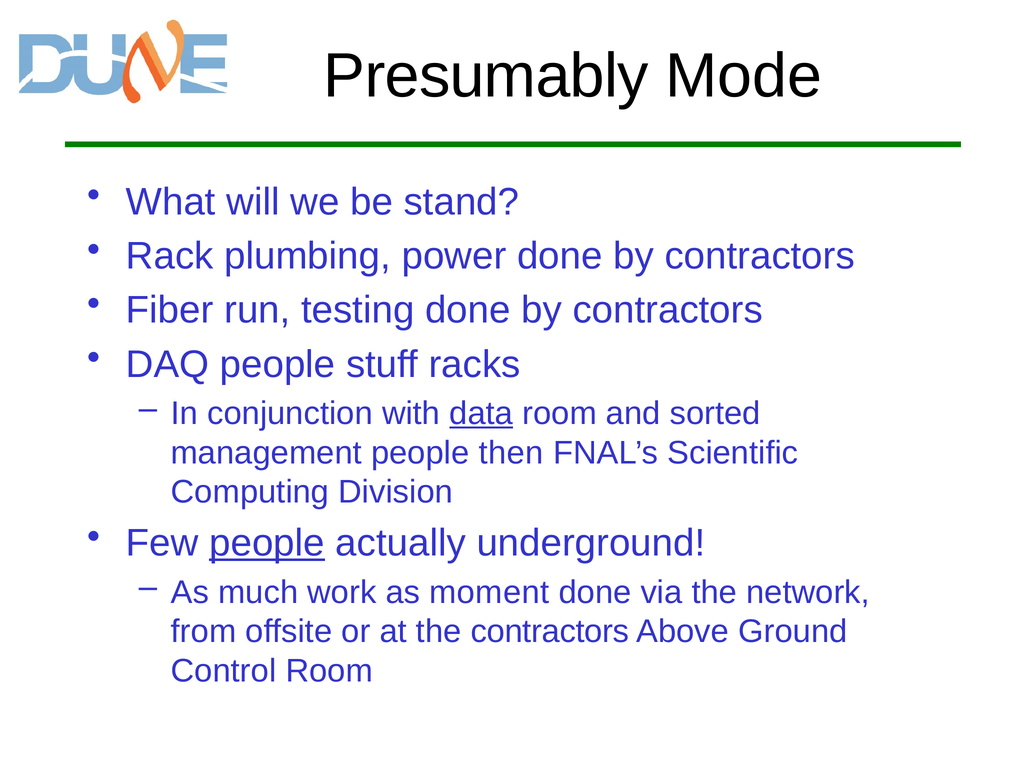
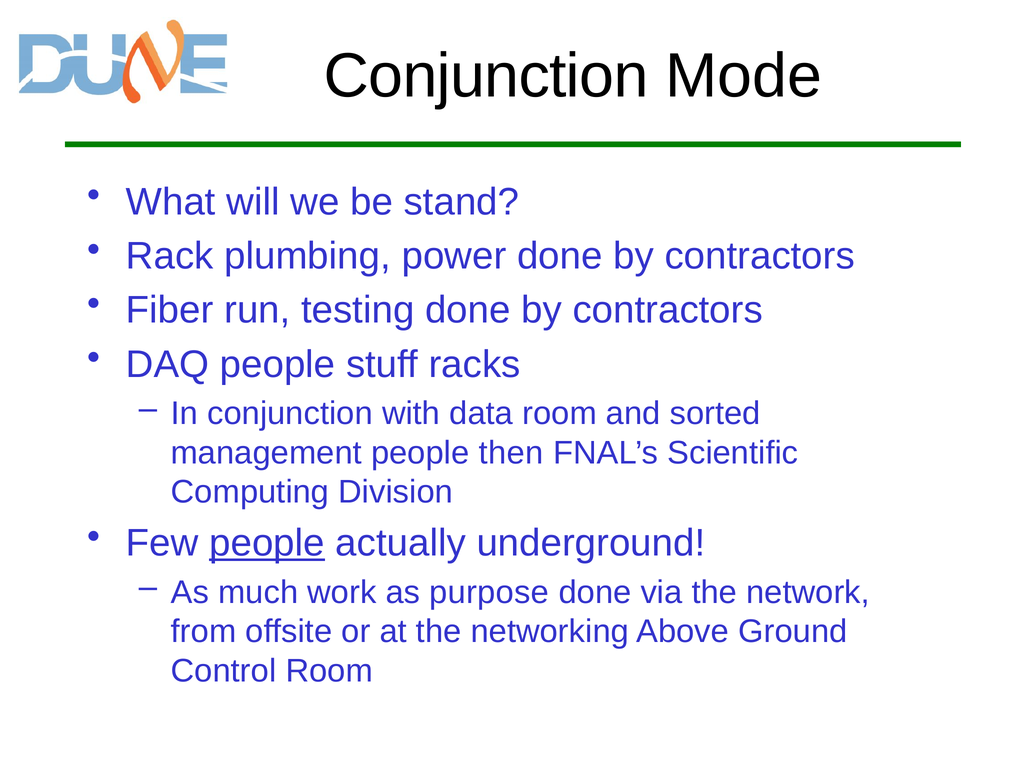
Presumably at (486, 76): Presumably -> Conjunction
data underline: present -> none
moment: moment -> purpose
the contractors: contractors -> networking
